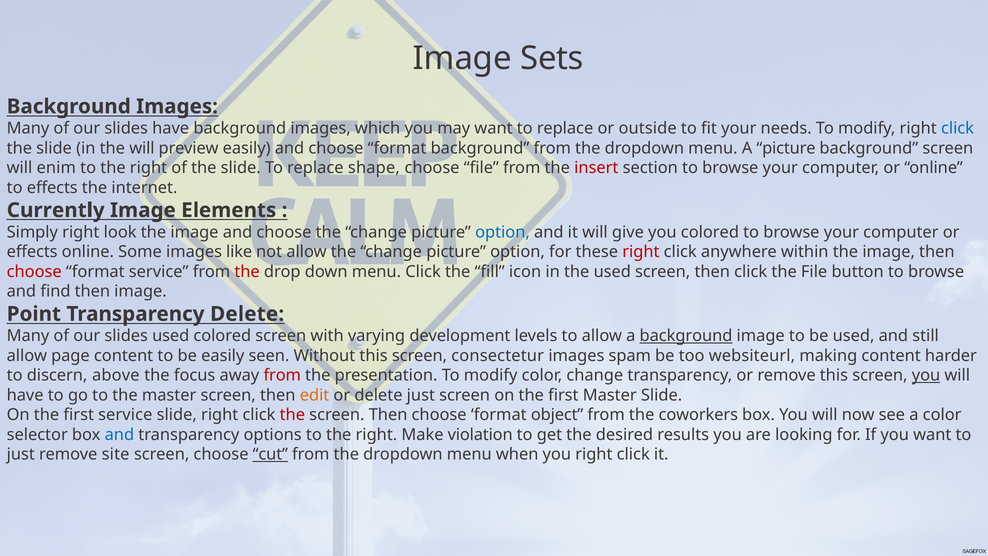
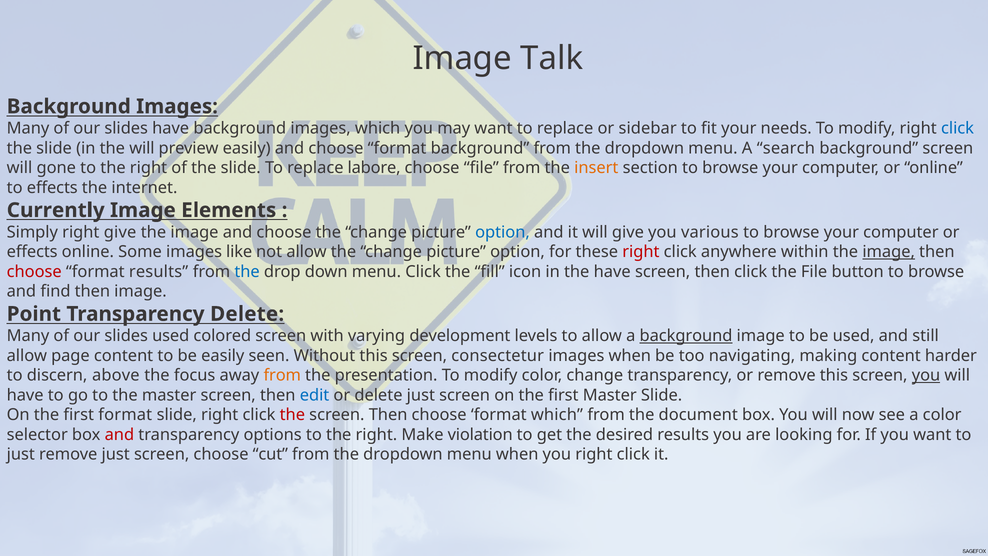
Sets: Sets -> Talk
outside: outside -> sidebar
A picture: picture -> search
enim: enim -> gone
shape: shape -> labore
insert colour: red -> orange
right look: look -> give
you colored: colored -> various
image at (889, 252) underline: none -> present
format service: service -> results
the at (247, 272) colour: red -> blue
the used: used -> have
images spam: spam -> when
websiteurl: websiteurl -> navigating
from at (282, 375) colour: red -> orange
edit colour: orange -> blue
first service: service -> format
format object: object -> which
coworkers: coworkers -> document
and at (119, 435) colour: blue -> red
remove site: site -> just
cut underline: present -> none
